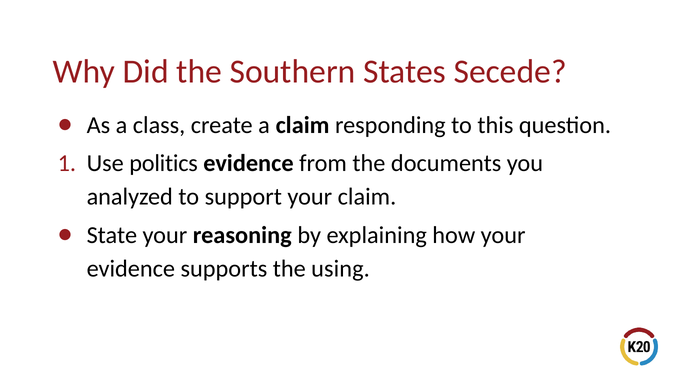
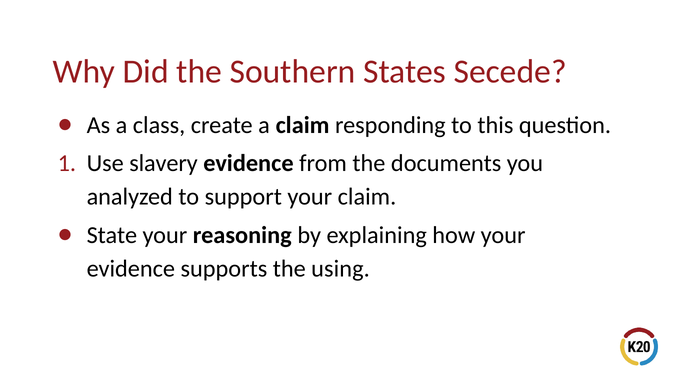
politics: politics -> slavery
